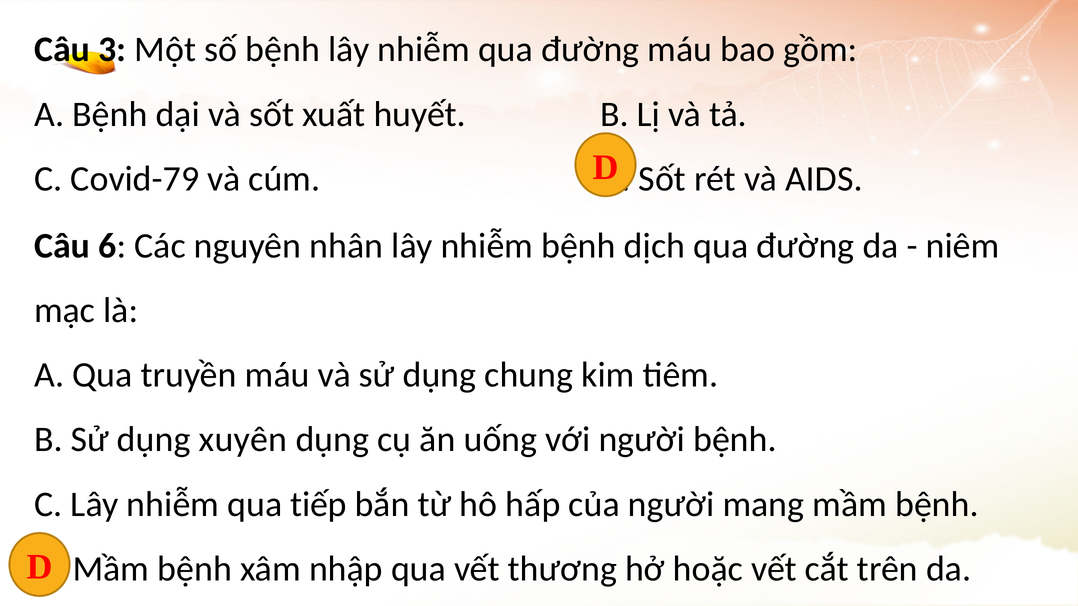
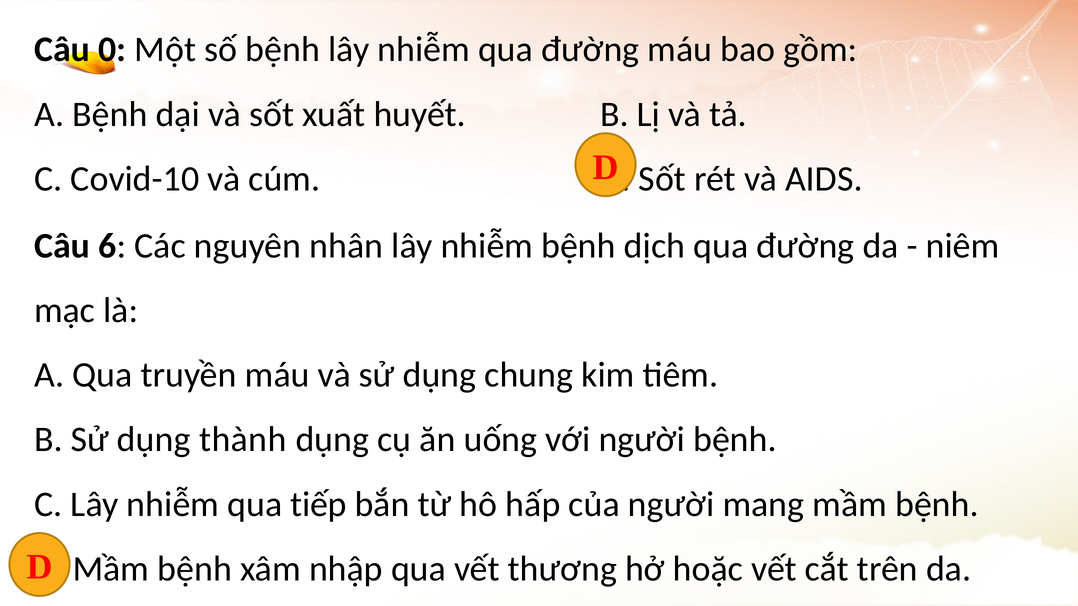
3: 3 -> 0
Covid-79: Covid-79 -> Covid-10
xuyên: xuyên -> thành
